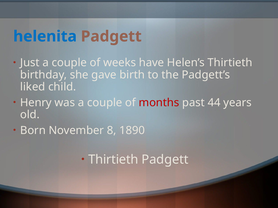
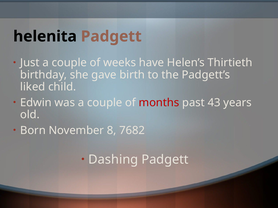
helenita colour: blue -> black
Henry: Henry -> Edwin
44: 44 -> 43
1890: 1890 -> 7682
Thirtieth at (113, 160): Thirtieth -> Dashing
